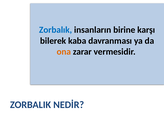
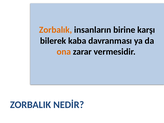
Zorbalık colour: blue -> orange
